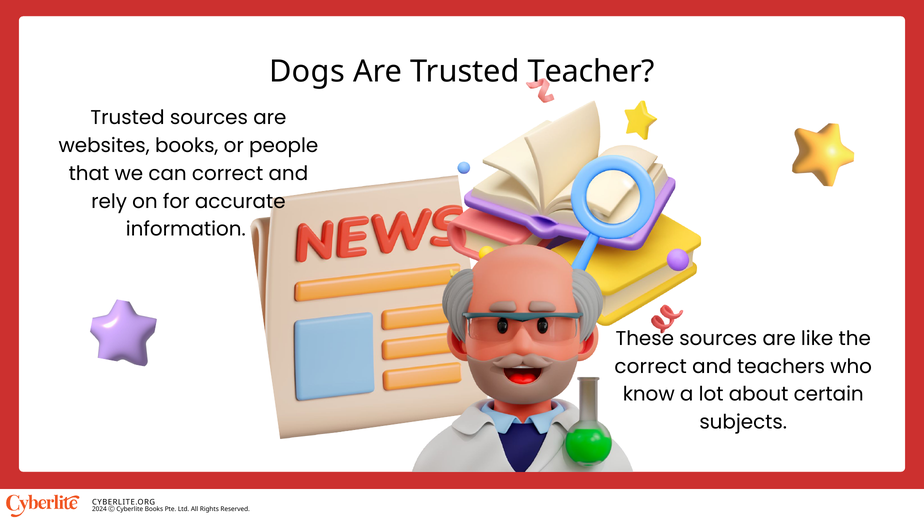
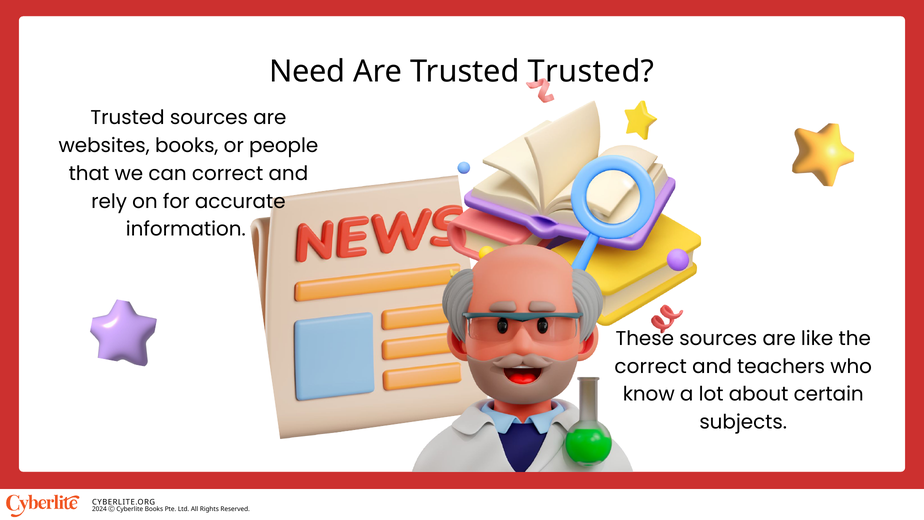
Dogs: Dogs -> Need
Are Trusted Teacher: Teacher -> Trusted
